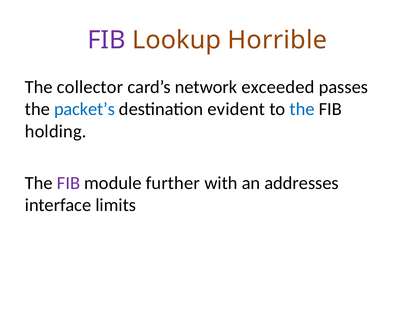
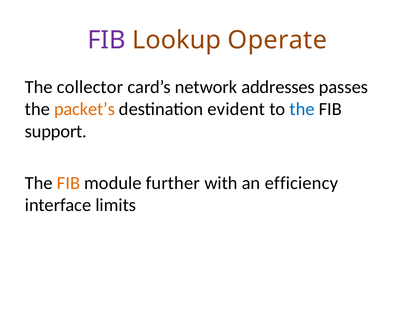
Horrible: Horrible -> Operate
exceeded: exceeded -> addresses
packet’s colour: blue -> orange
holding: holding -> support
FIB at (68, 183) colour: purple -> orange
addresses: addresses -> efficiency
